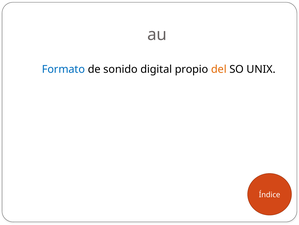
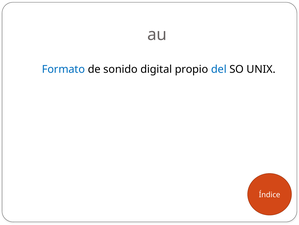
del colour: orange -> blue
